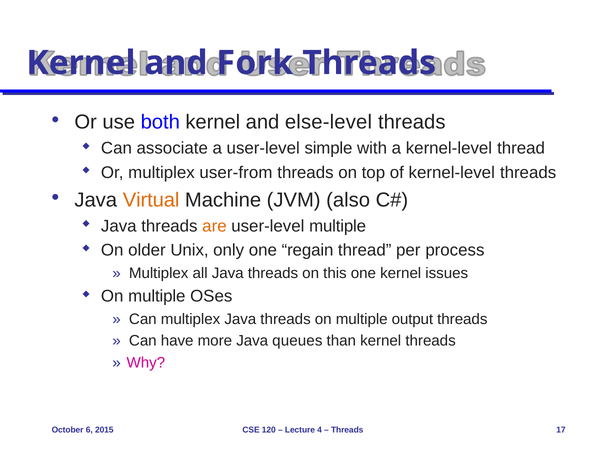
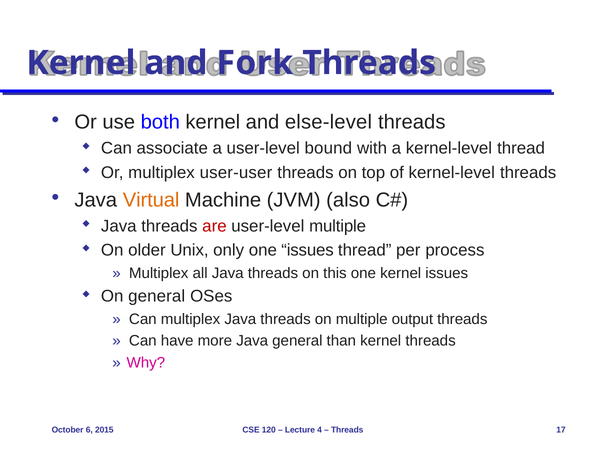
simple: simple -> bound
user-from: user-from -> user-user
are colour: orange -> red
one regain: regain -> issues
multiple at (157, 296): multiple -> general
Java queues: queues -> general
